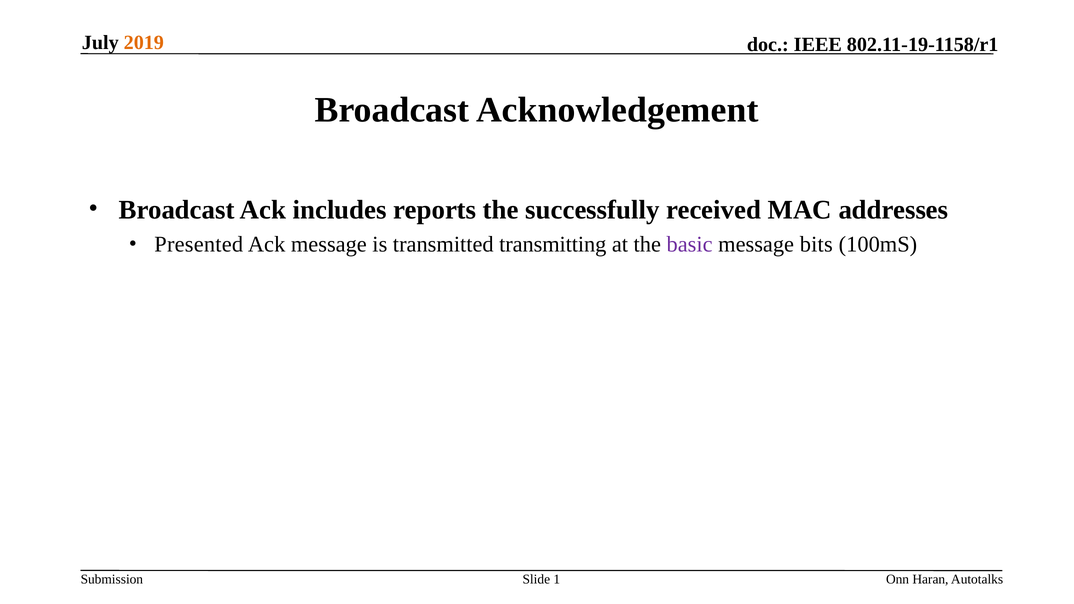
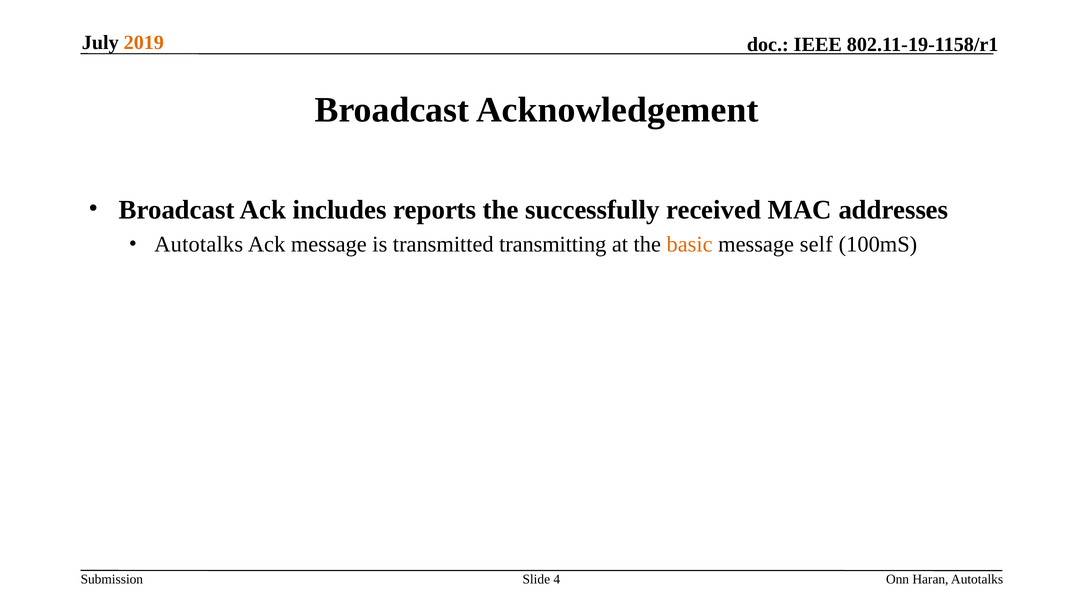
Presented at (199, 245): Presented -> Autotalks
basic colour: purple -> orange
bits: bits -> self
1: 1 -> 4
